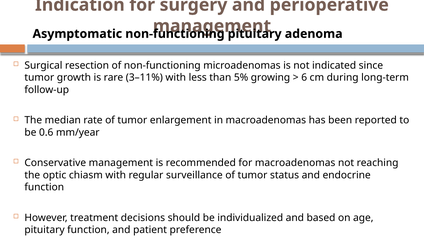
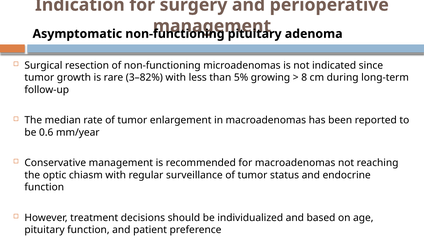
3–11%: 3–11% -> 3–82%
6: 6 -> 8
